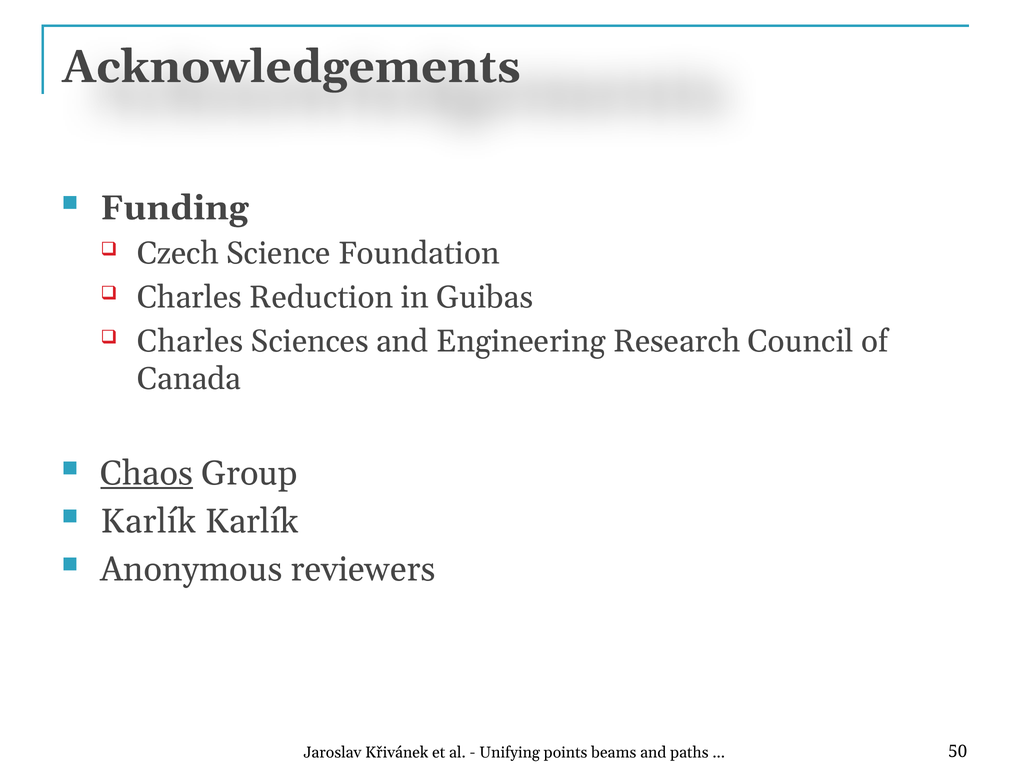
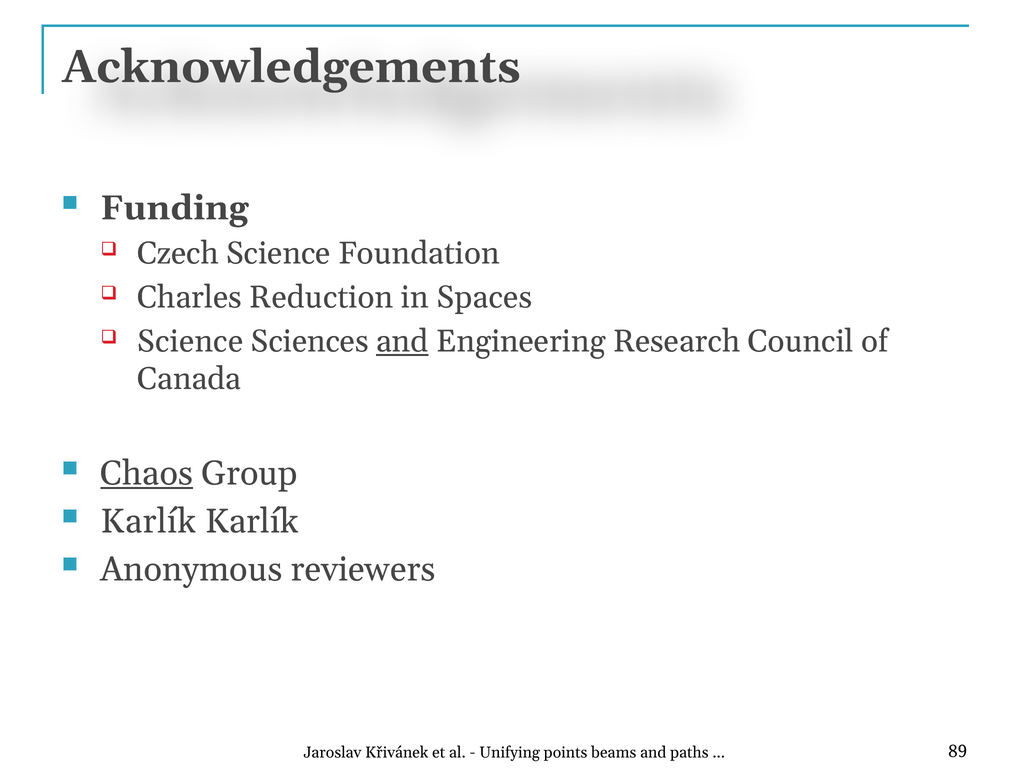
Guibas: Guibas -> Spaces
Charles at (190, 342): Charles -> Science
and at (402, 342) underline: none -> present
50: 50 -> 89
